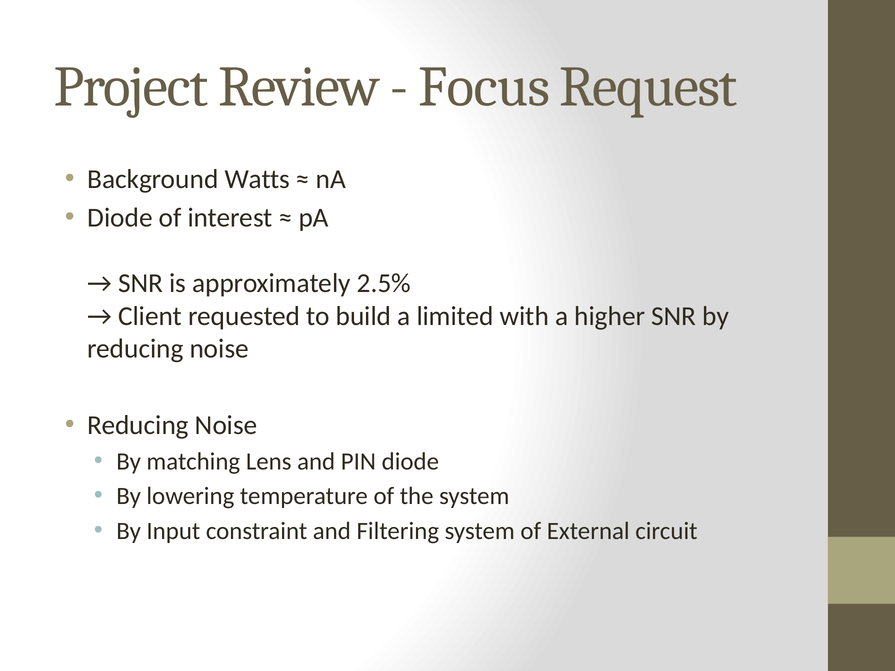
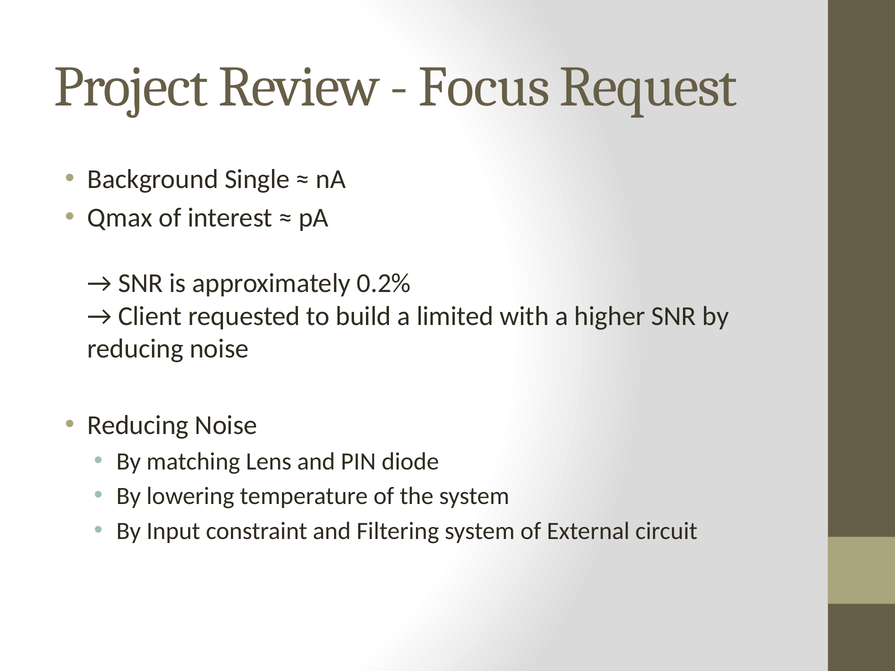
Watts: Watts -> Single
Diode at (120, 218): Diode -> Qmax
2.5%: 2.5% -> 0.2%
